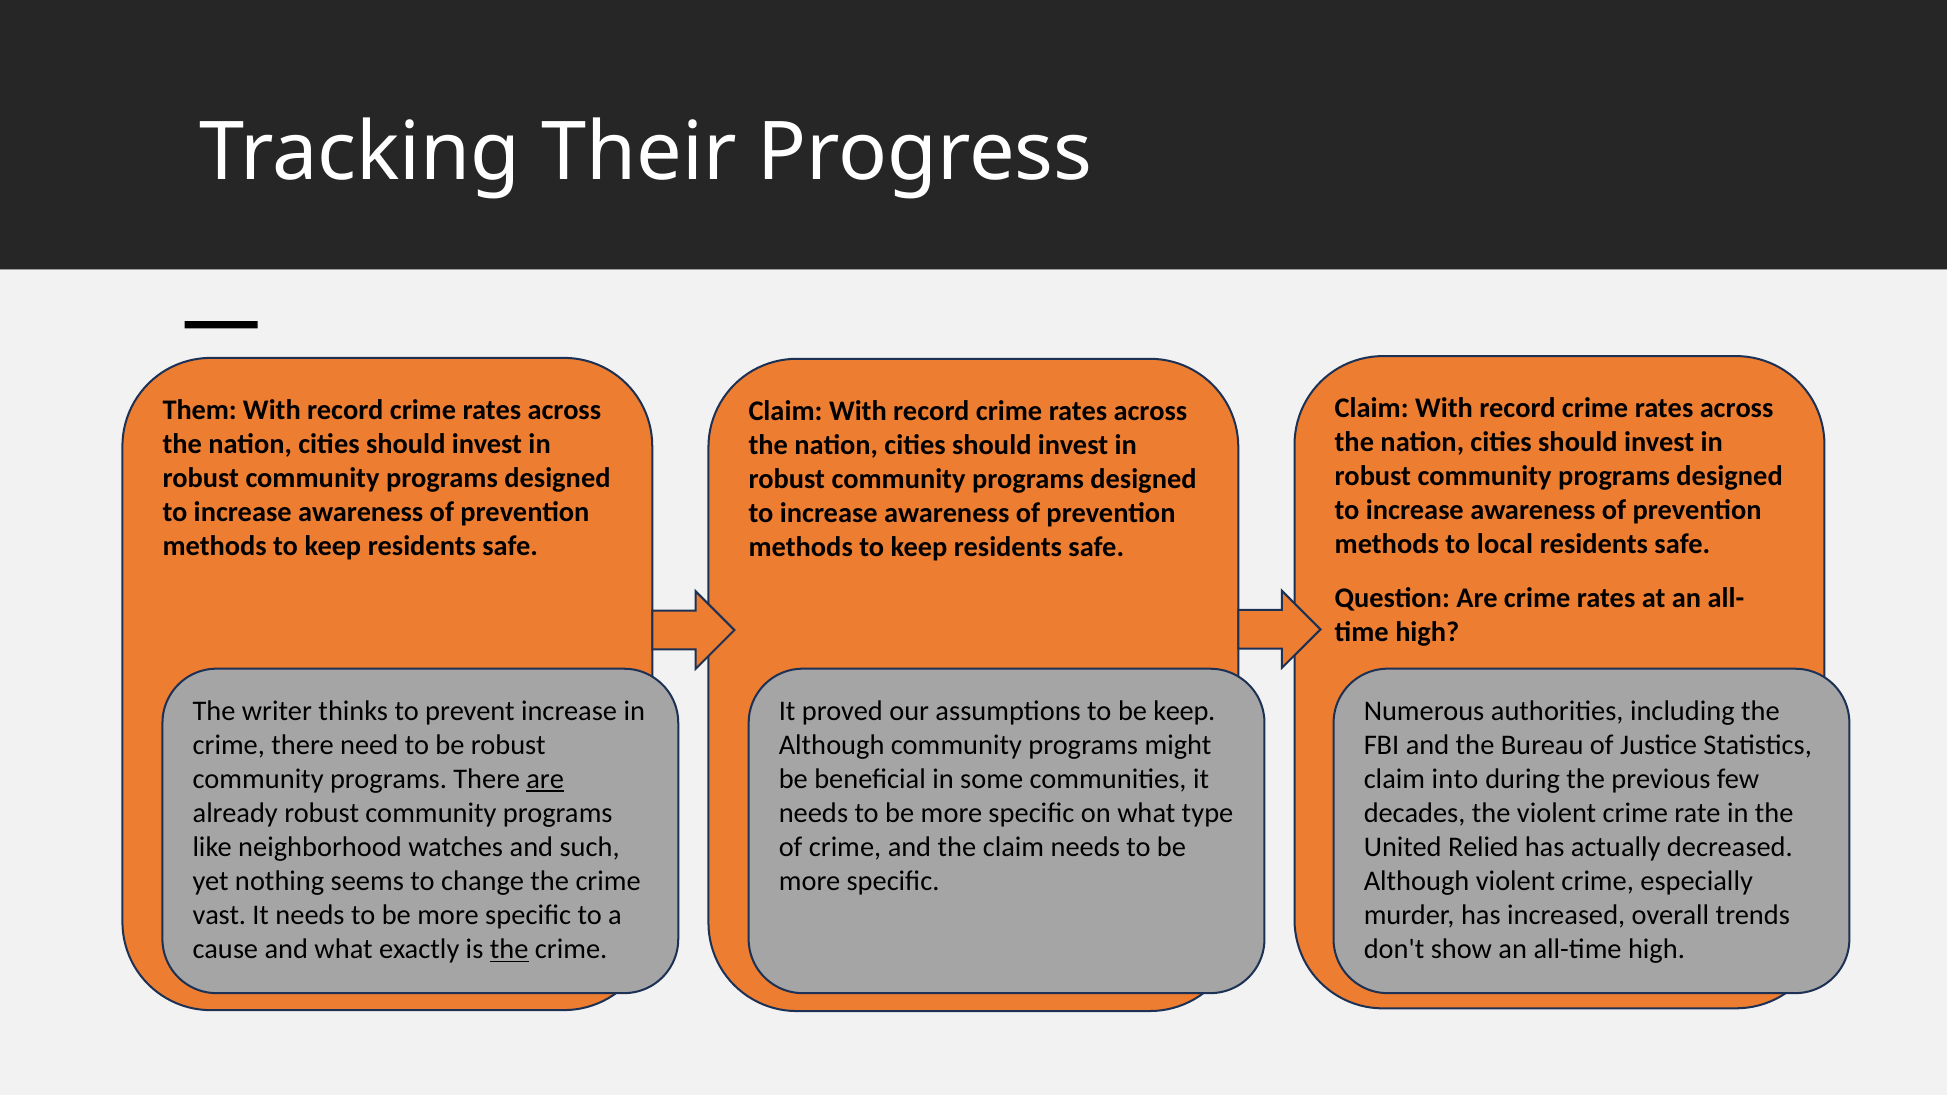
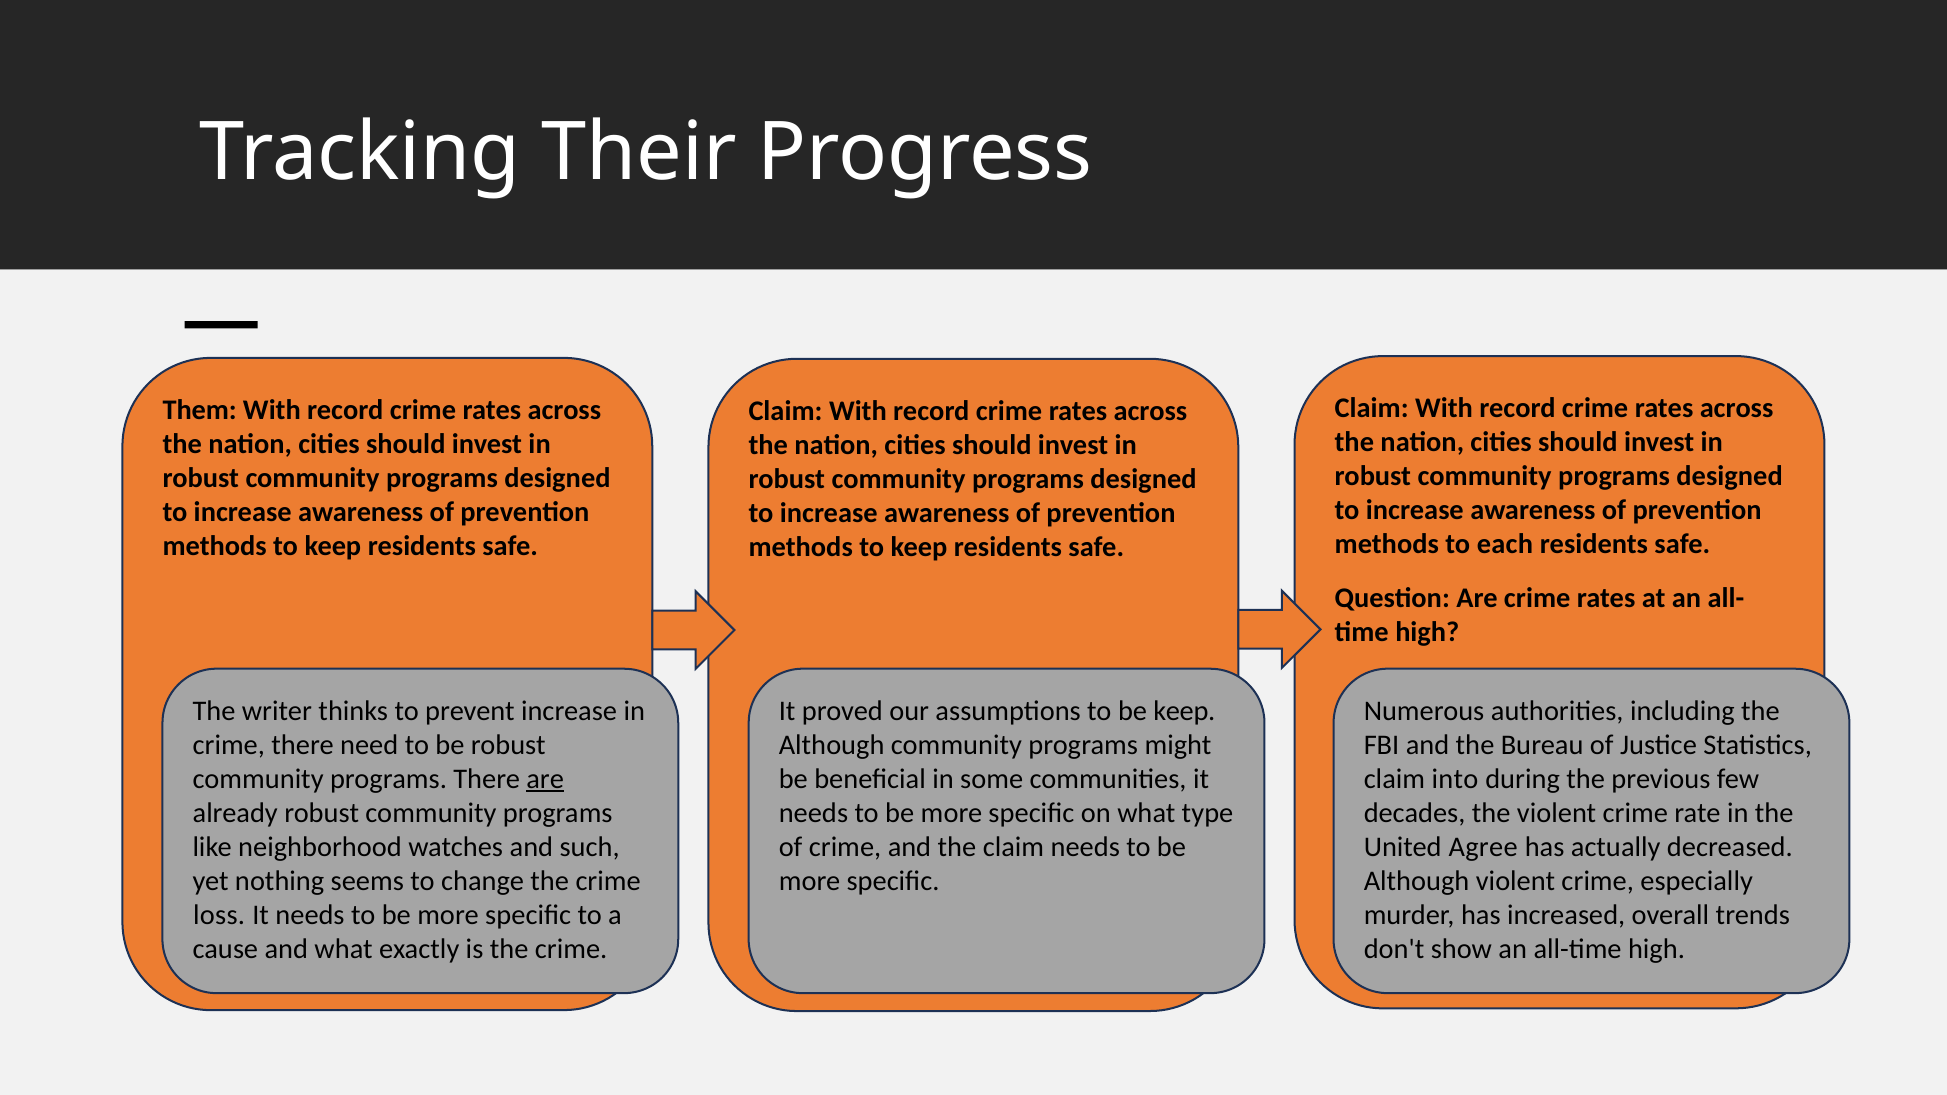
local: local -> each
Relied: Relied -> Agree
vast: vast -> loss
the at (509, 949) underline: present -> none
